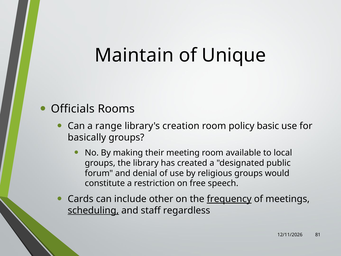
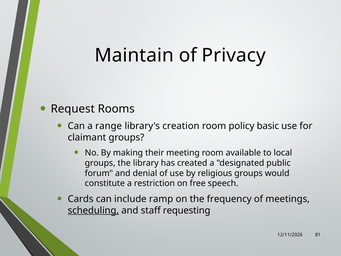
Unique: Unique -> Privacy
Officials: Officials -> Request
basically: basically -> claimant
other: other -> ramp
frequency underline: present -> none
regardless: regardless -> requesting
